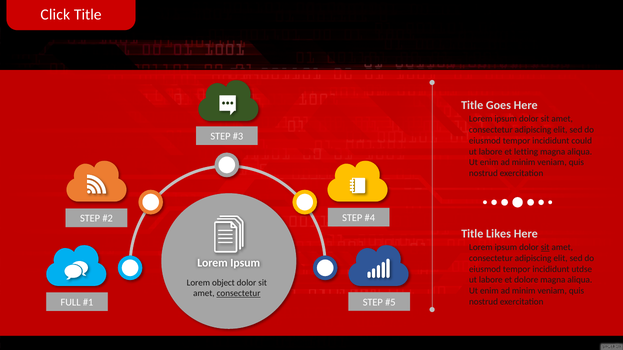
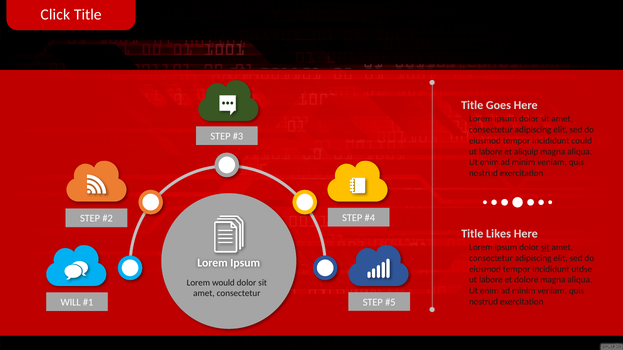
letting: letting -> aliquip
object: object -> would
consectetur at (239, 294) underline: present -> none
FULL: FULL -> WILL
